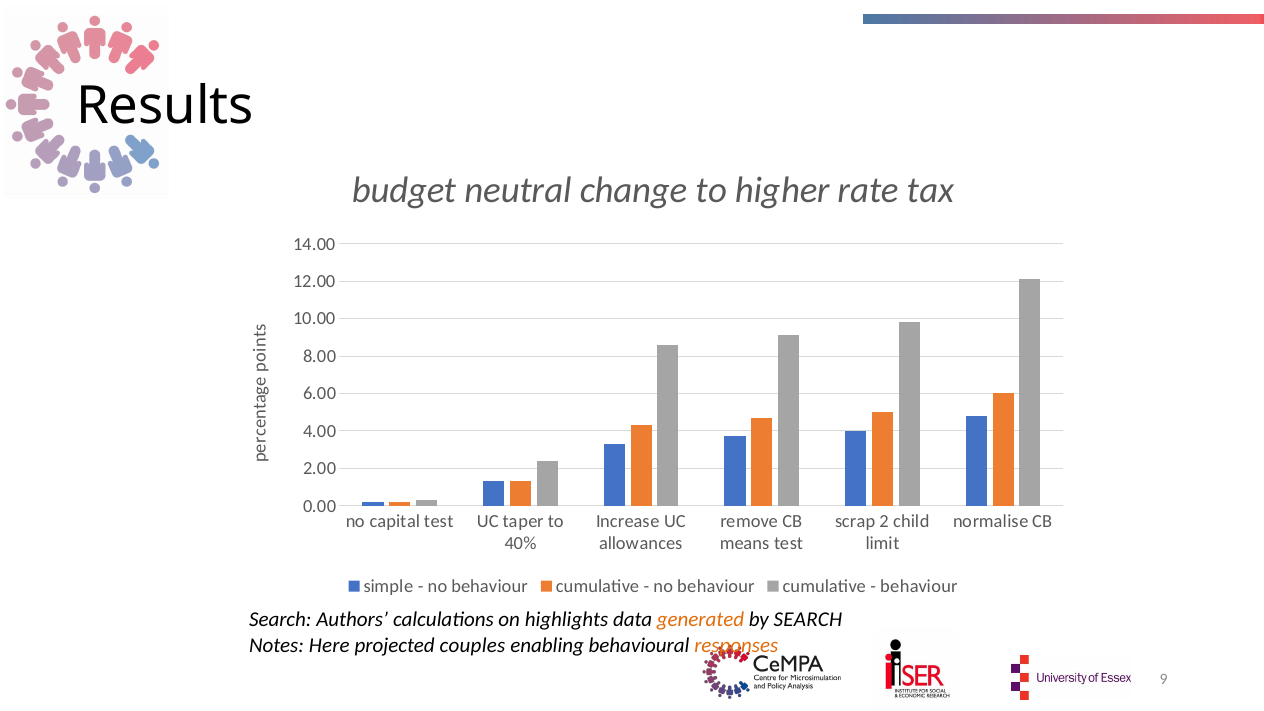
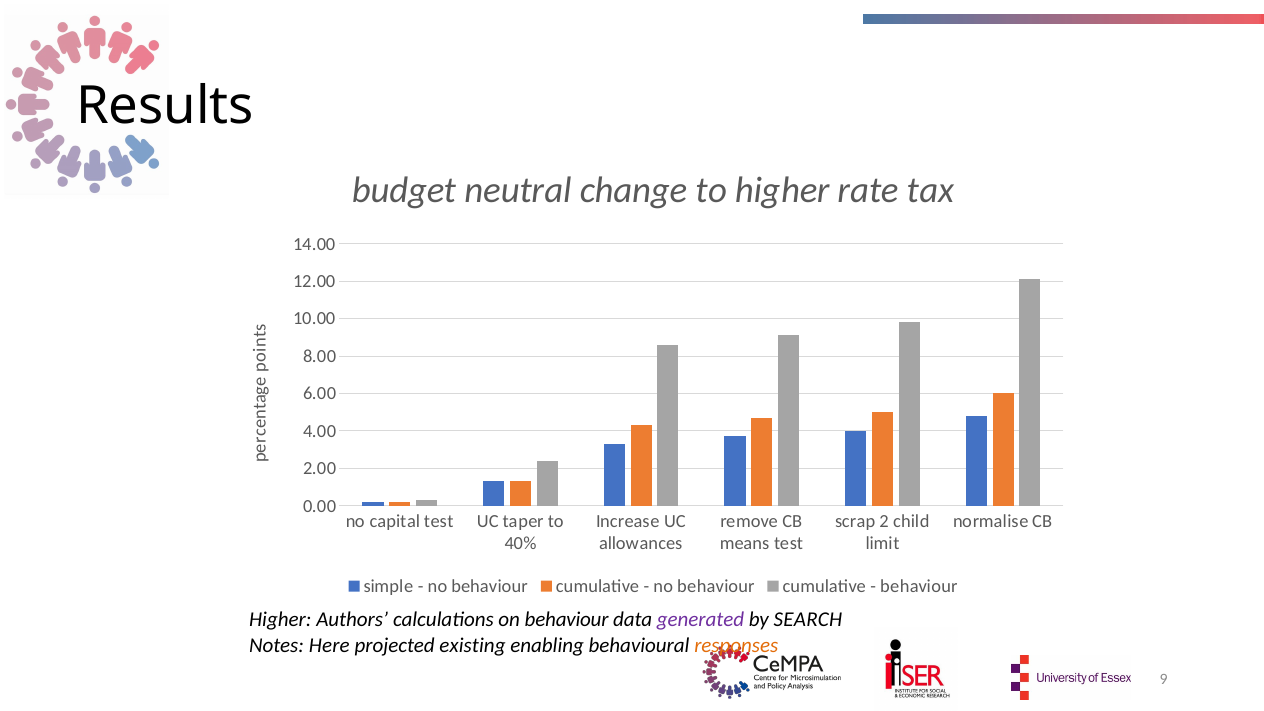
Search at (280, 620): Search -> Higher
on highlights: highlights -> behaviour
generated colour: orange -> purple
couples: couples -> existing
